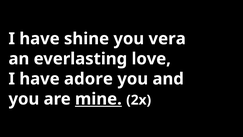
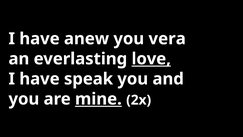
shine: shine -> anew
love underline: none -> present
adore: adore -> speak
